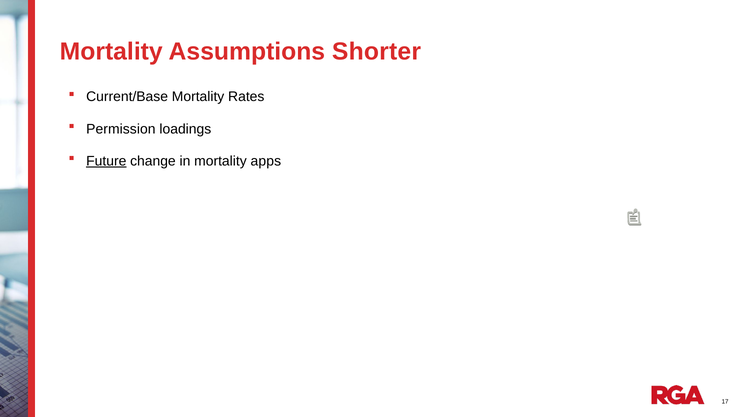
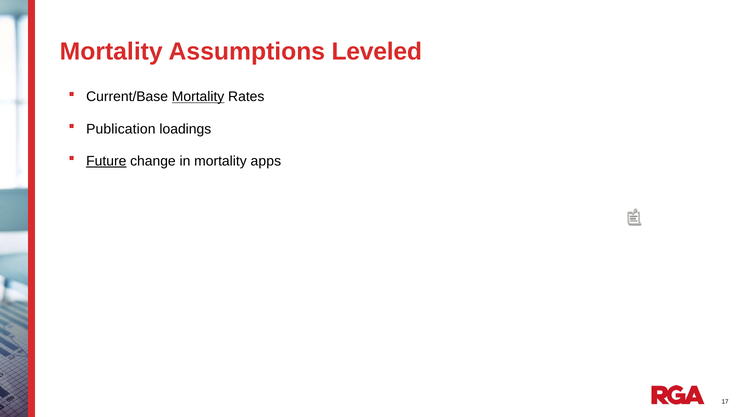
Shorter: Shorter -> Leveled
Mortality at (198, 97) underline: none -> present
Permission: Permission -> Publication
